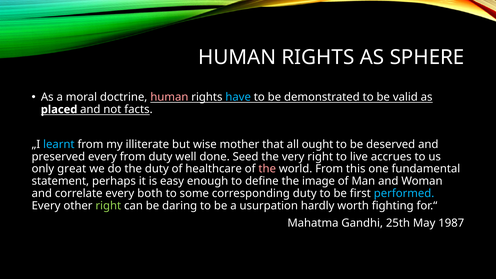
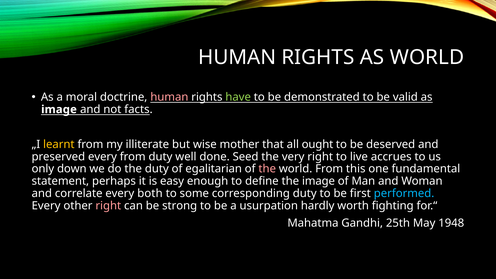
AS SPHERE: SPHERE -> WORLD
have colour: light blue -> light green
placed at (59, 109): placed -> image
learnt colour: light blue -> yellow
great: great -> down
healthcare: healthcare -> egalitarian
right at (108, 206) colour: light green -> pink
daring: daring -> strong
1987: 1987 -> 1948
